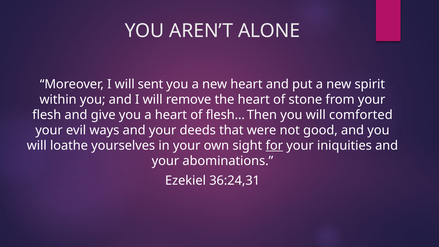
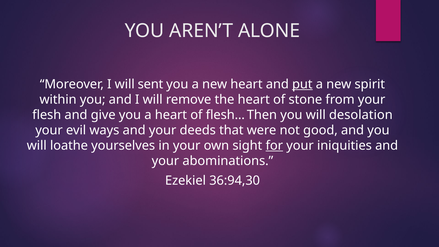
put underline: none -> present
comforted: comforted -> desolation
36:24,31: 36:24,31 -> 36:94,30
